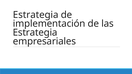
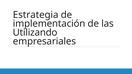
Estrategia at (35, 33): Estrategia -> Utilizando
